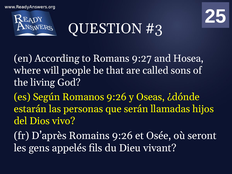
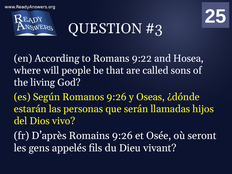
9:27: 9:27 -> 9:22
